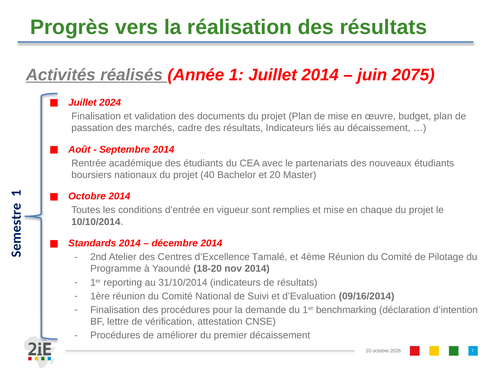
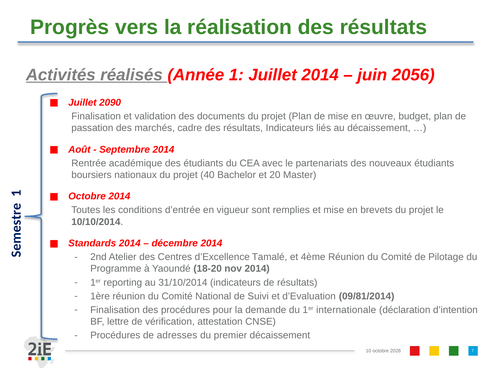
2075: 2075 -> 2056
2024: 2024 -> 2090
chaque: chaque -> brevets
09/16/2014: 09/16/2014 -> 09/81/2014
benchmarking: benchmarking -> internationale
améliorer: améliorer -> adresses
